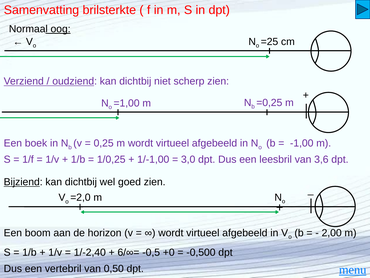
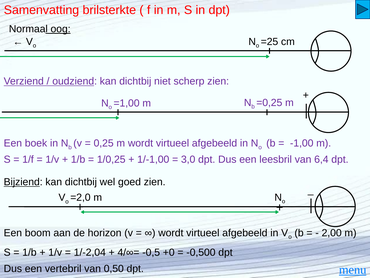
3,6: 3,6 -> 6,4
1/-2,40: 1/-2,40 -> 1/-2,04
6/∞=: 6/∞= -> 4/∞=
